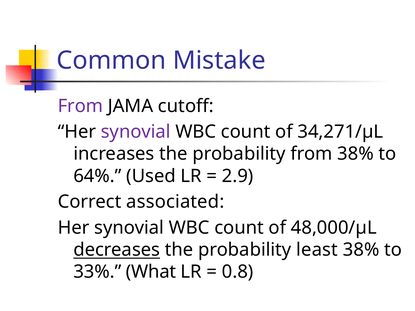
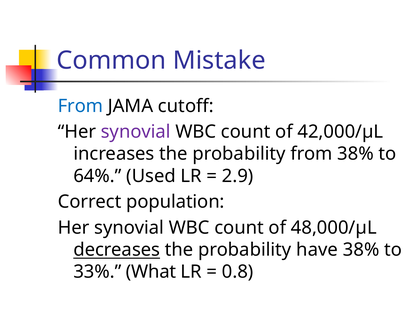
From at (80, 106) colour: purple -> blue
34,271/µL: 34,271/µL -> 42,000/µL
associated: associated -> population
least: least -> have
